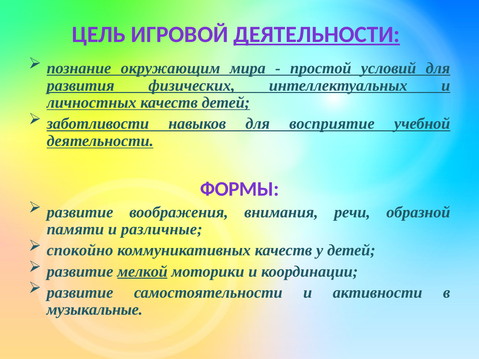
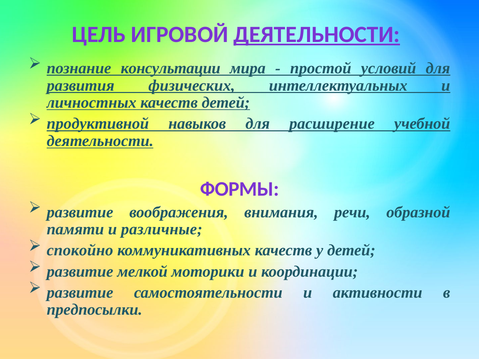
окружающим: окружающим -> консультации
заботливости: заботливости -> продуктивной
восприятие: восприятие -> расширение
мелкой underline: present -> none
музыкальные: музыкальные -> предпосылки
